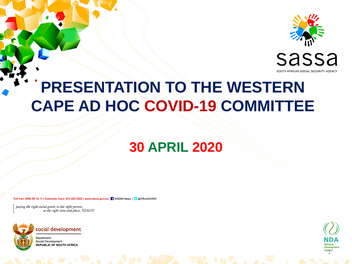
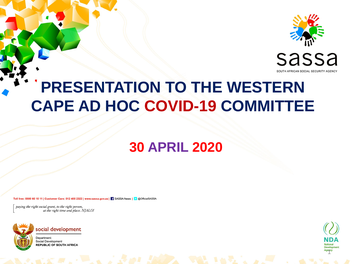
APRIL colour: green -> purple
